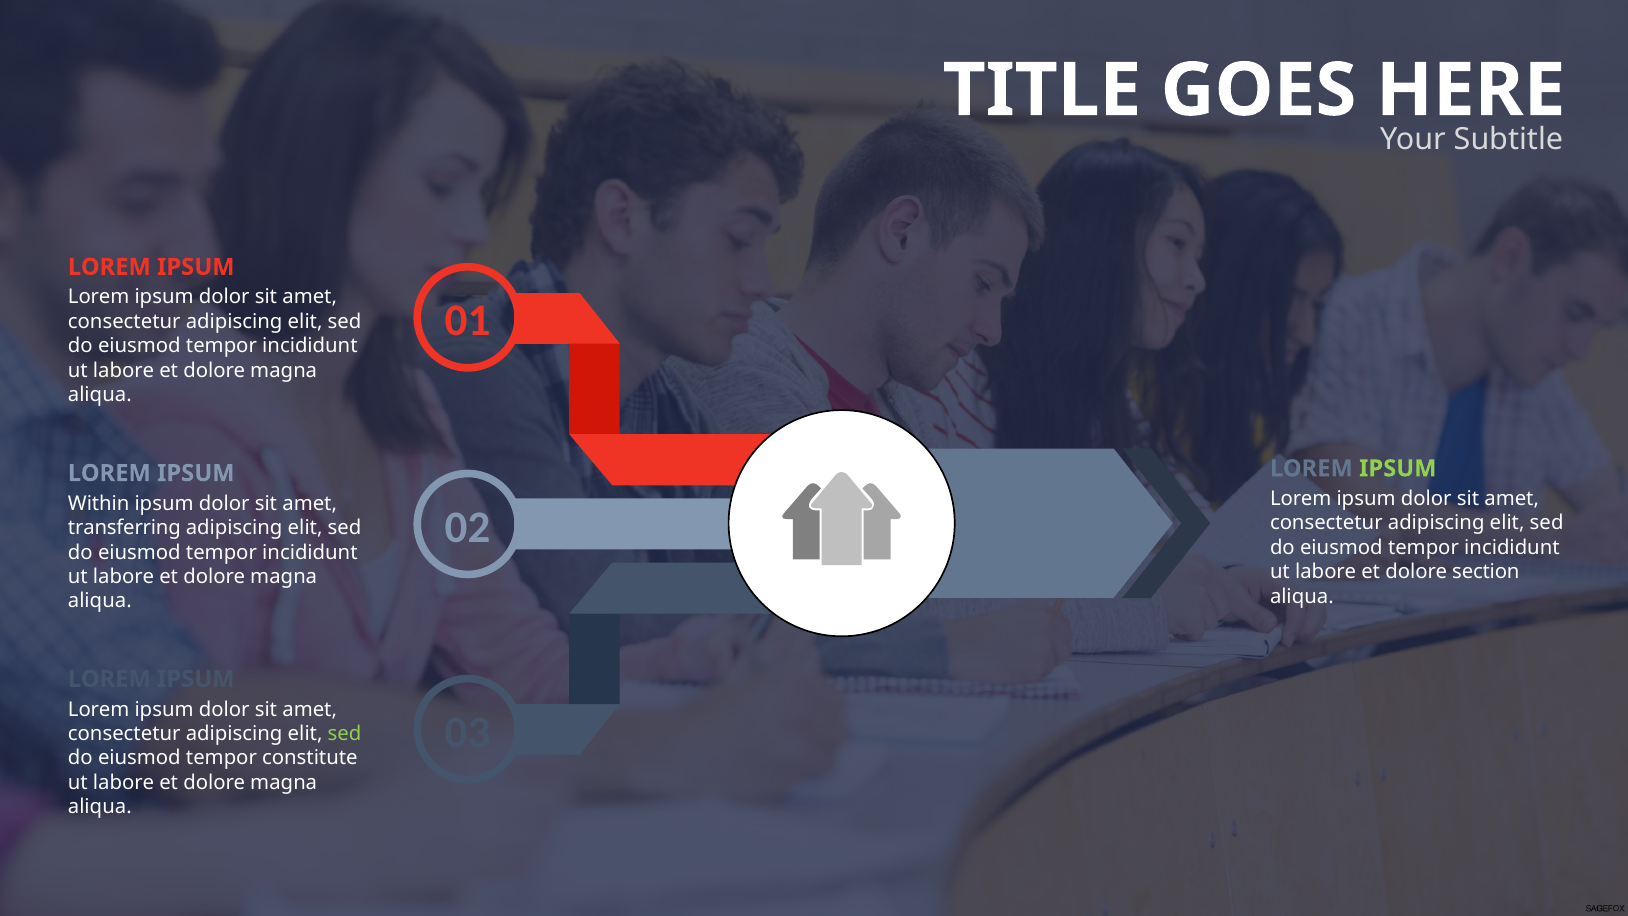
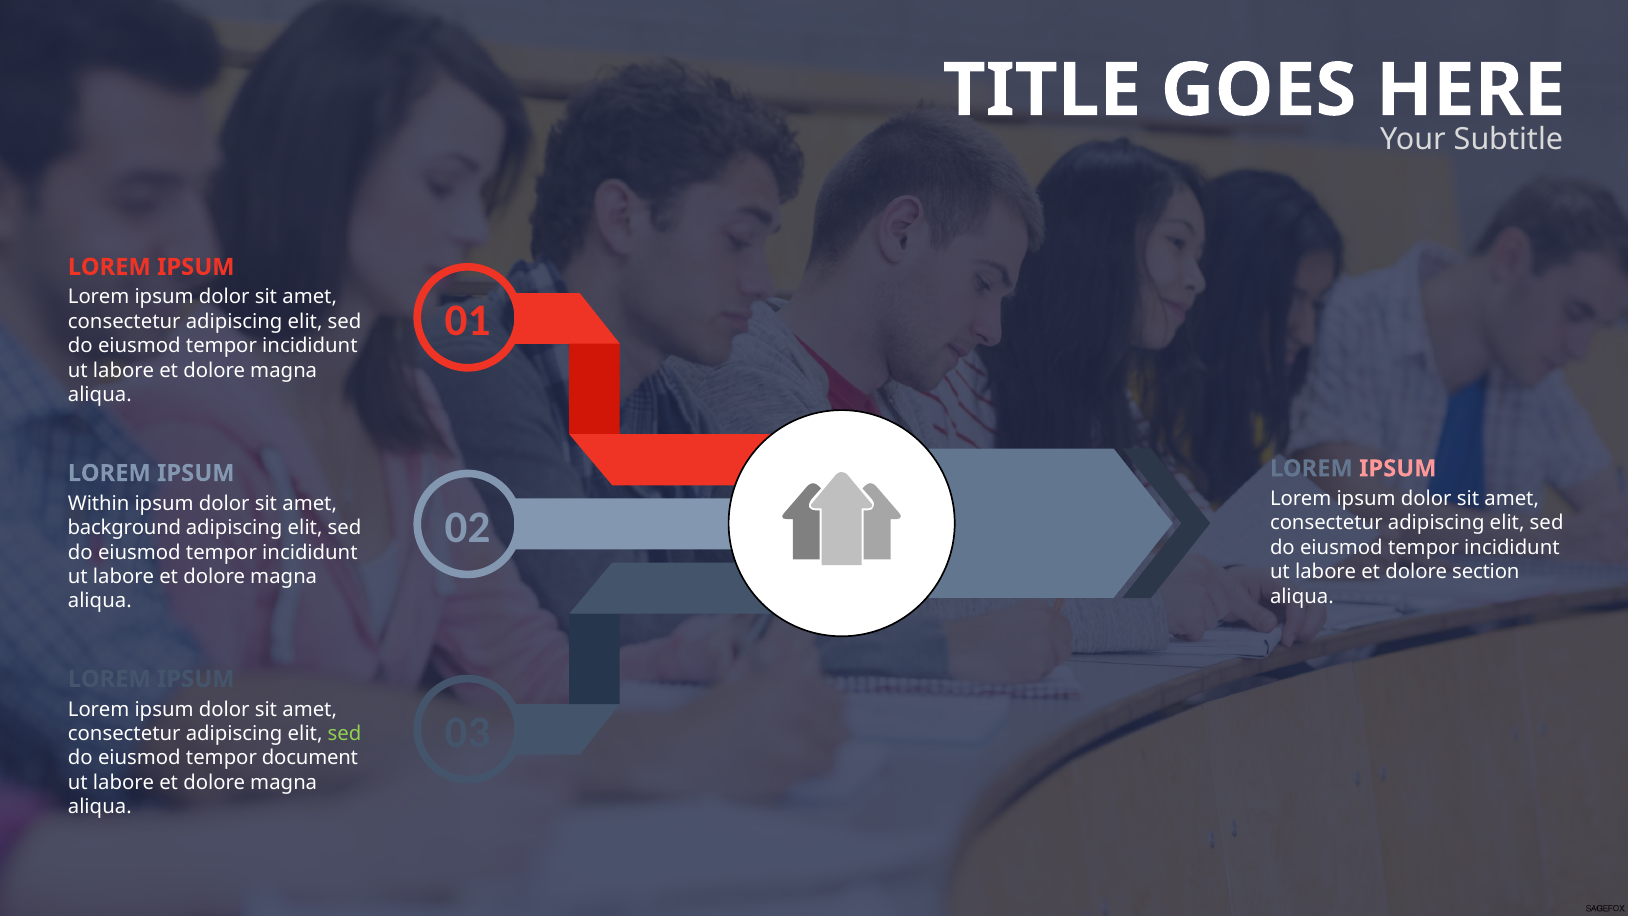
IPSUM at (1398, 468) colour: light green -> pink
transferring: transferring -> background
constitute: constitute -> document
